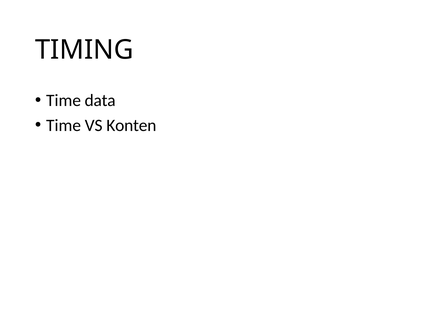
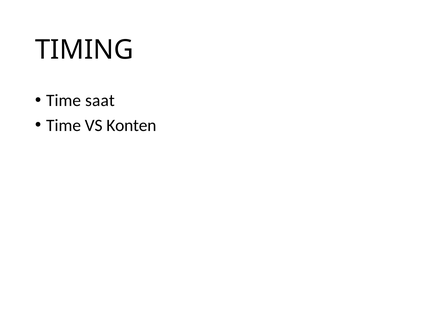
data: data -> saat
